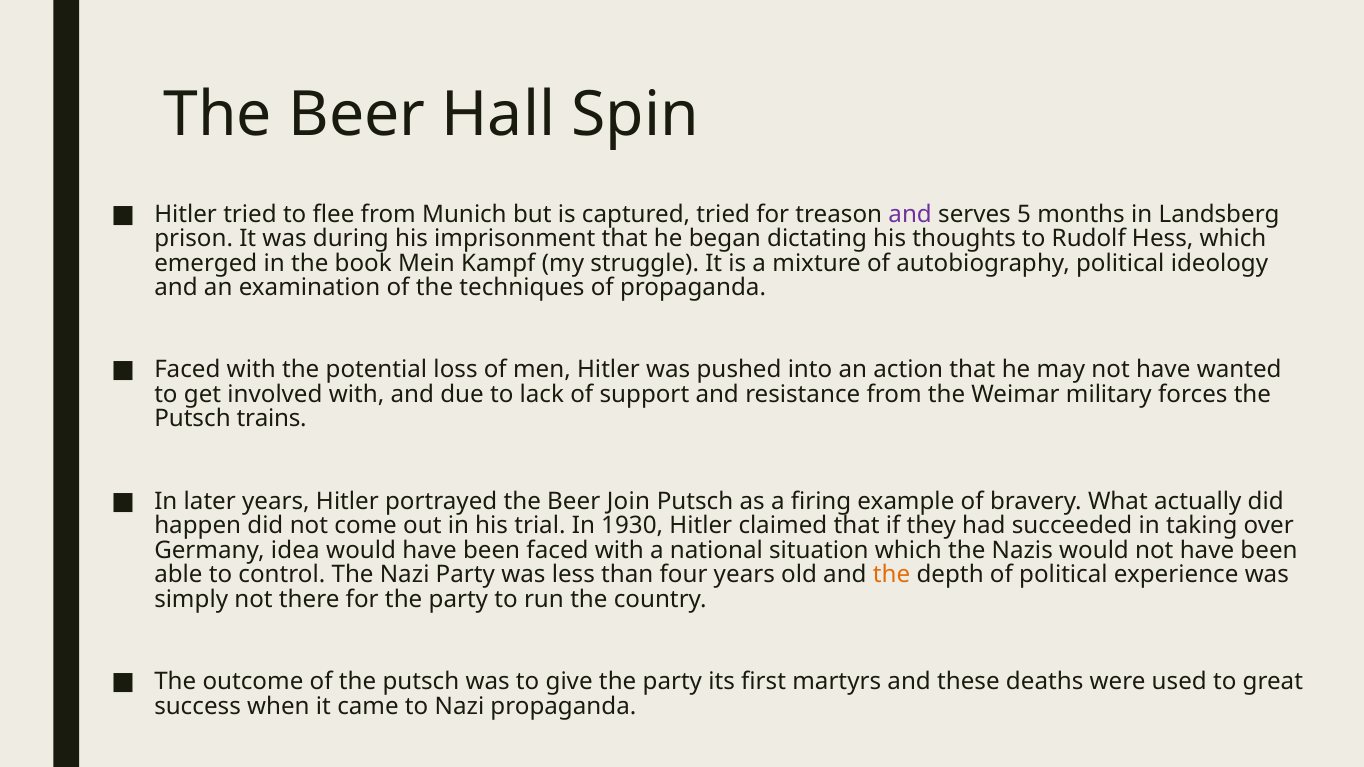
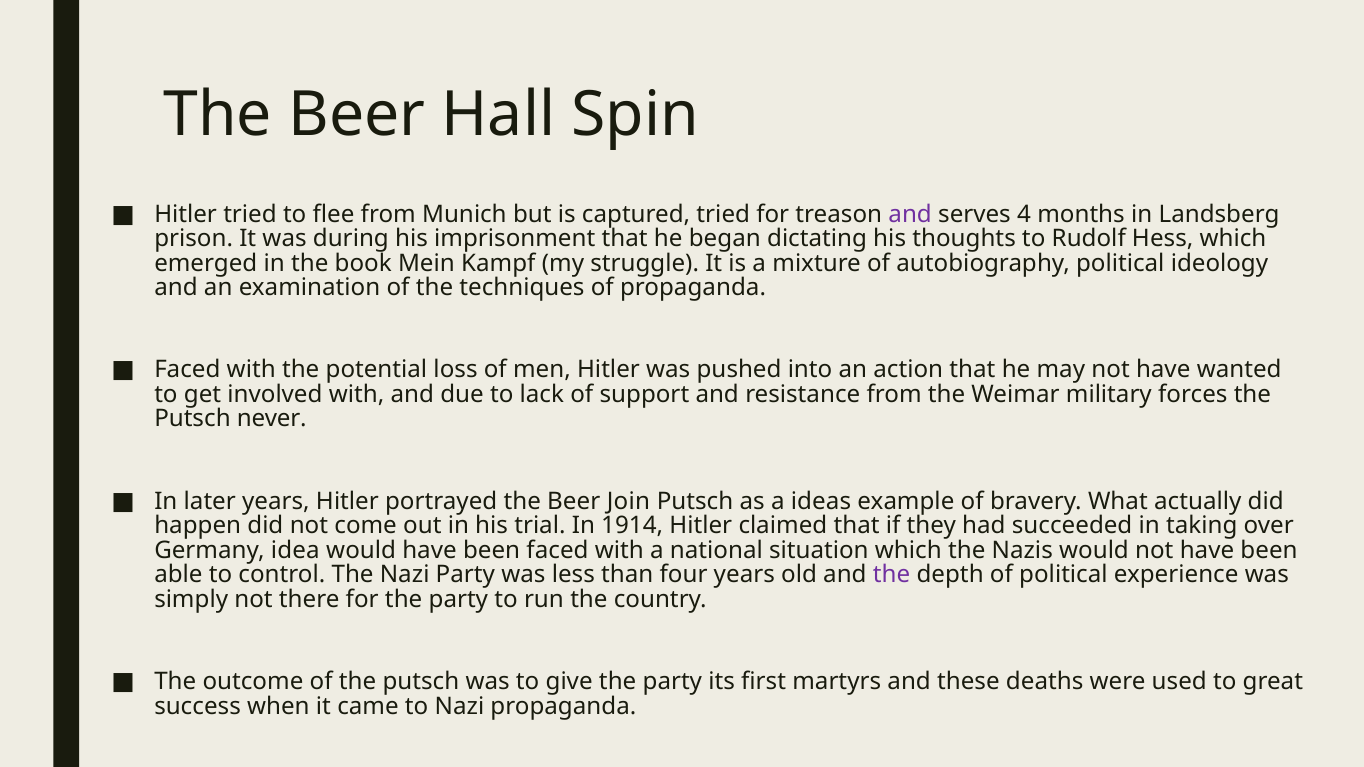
5: 5 -> 4
trains: trains -> never
firing: firing -> ideas
1930: 1930 -> 1914
the at (892, 575) colour: orange -> purple
